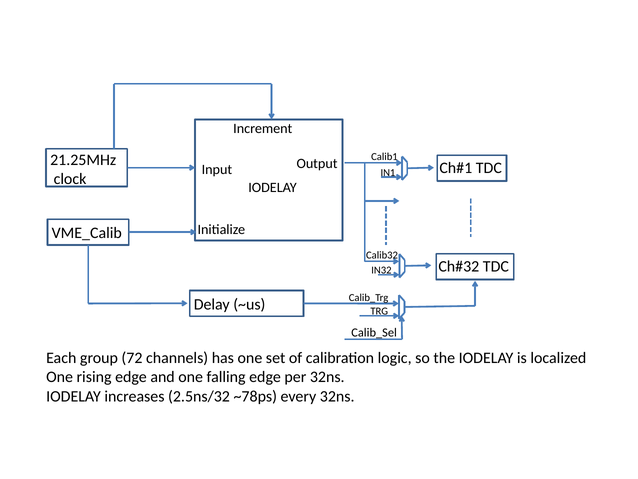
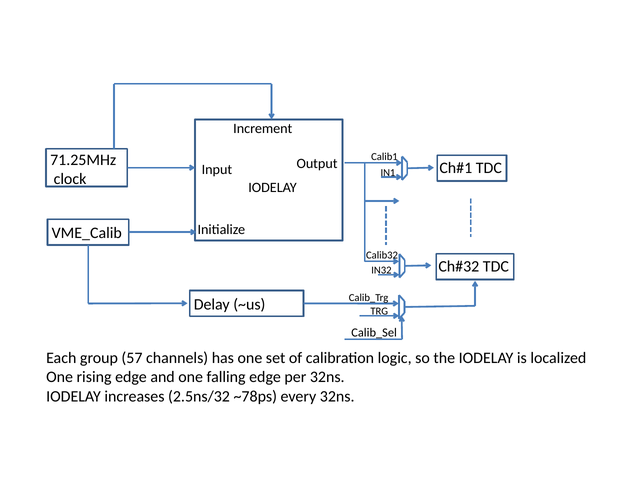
21.25MHz: 21.25MHz -> 71.25MHz
72: 72 -> 57
